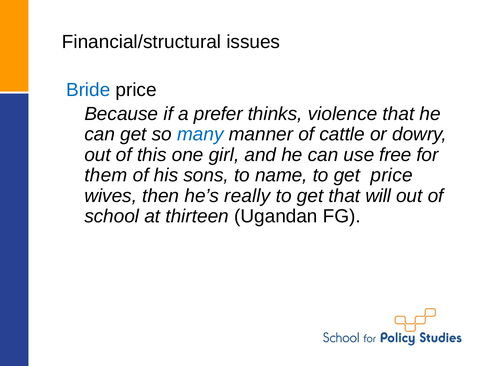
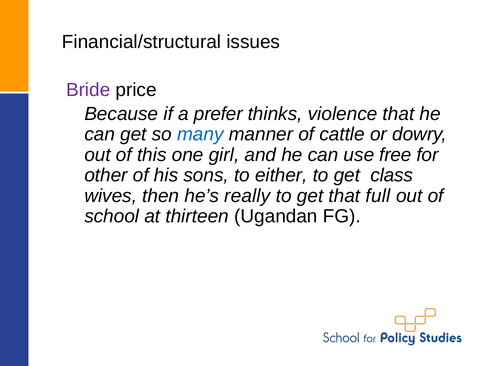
Bride colour: blue -> purple
them: them -> other
name: name -> either
get price: price -> class
will: will -> full
